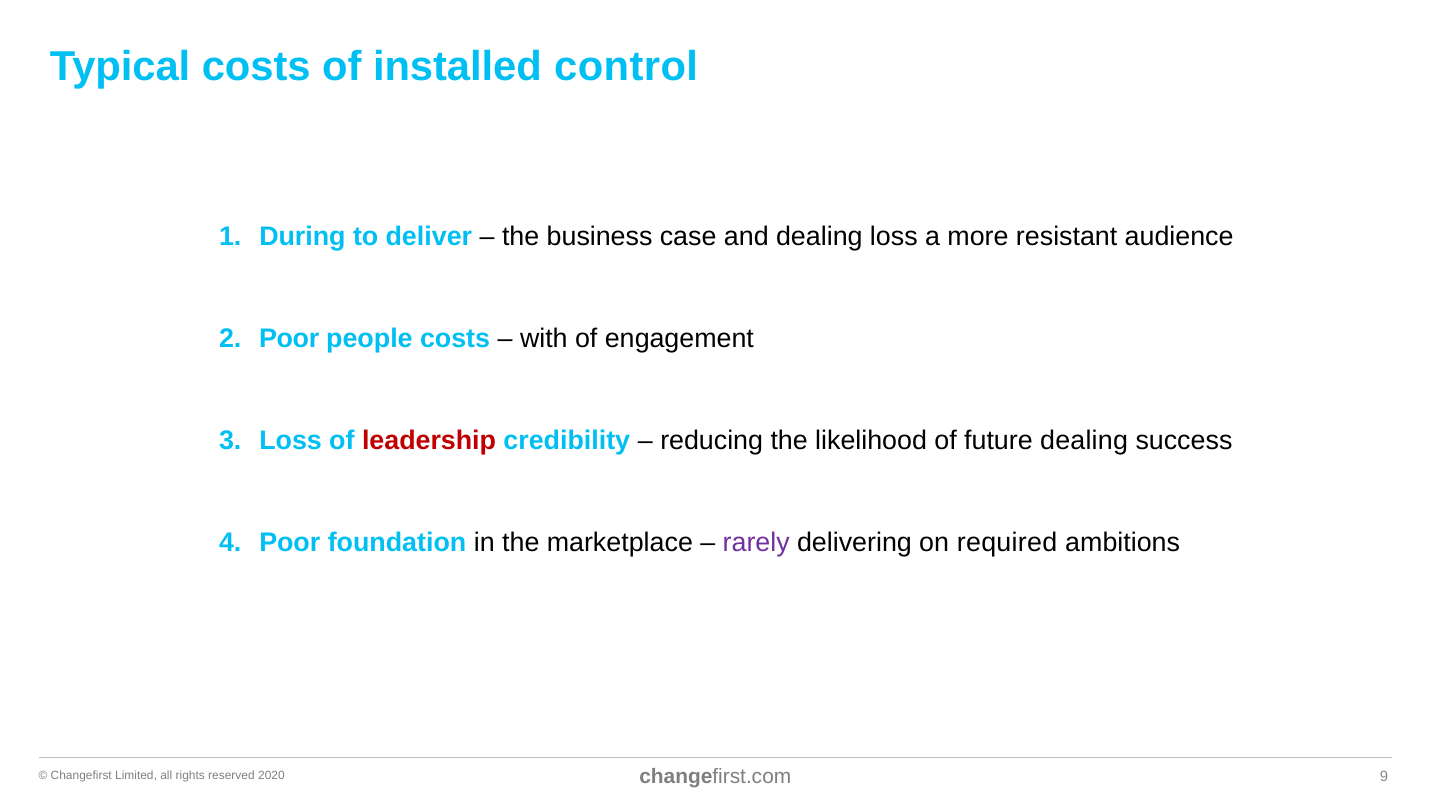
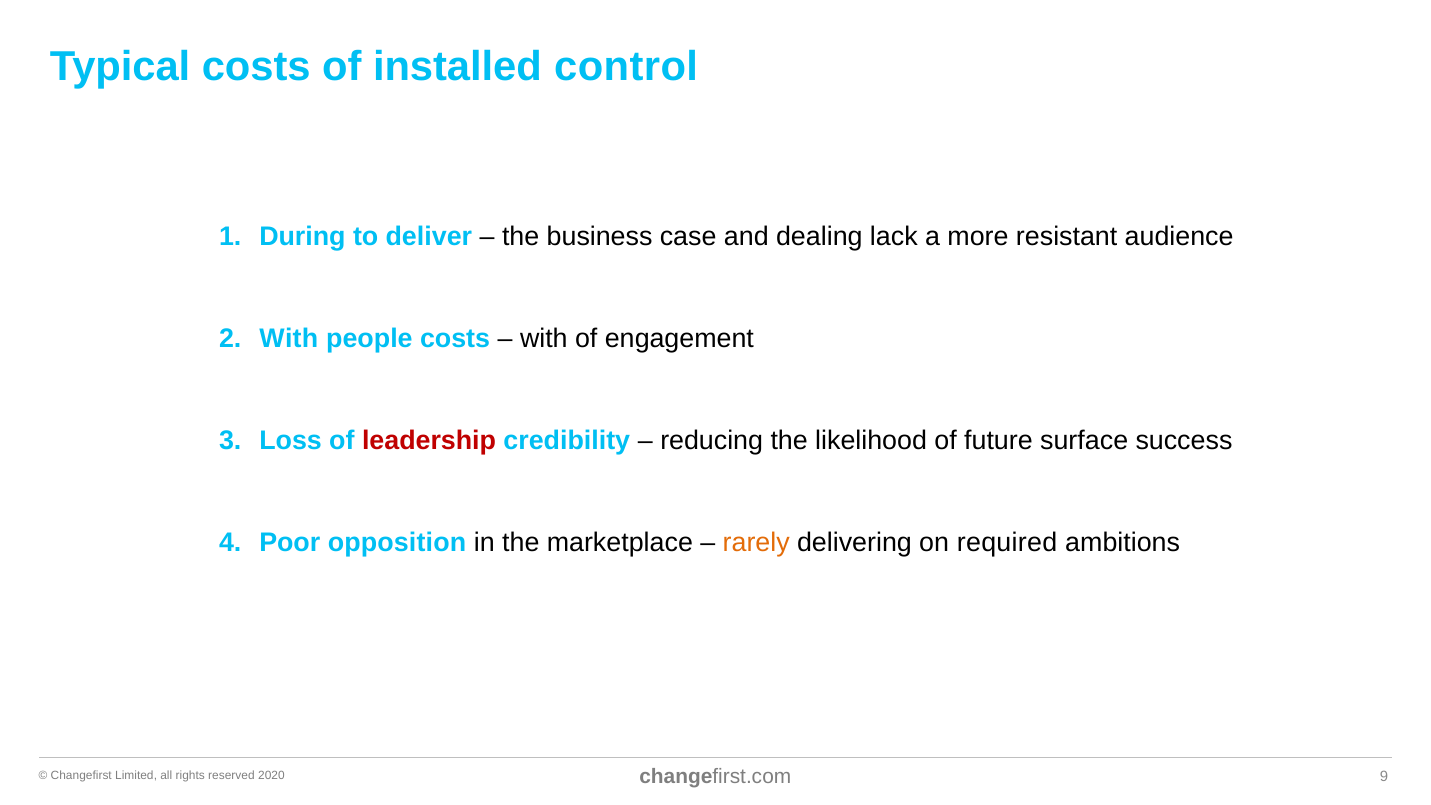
dealing loss: loss -> lack
Poor at (289, 339): Poor -> With
future dealing: dealing -> surface
foundation: foundation -> opposition
rarely colour: purple -> orange
